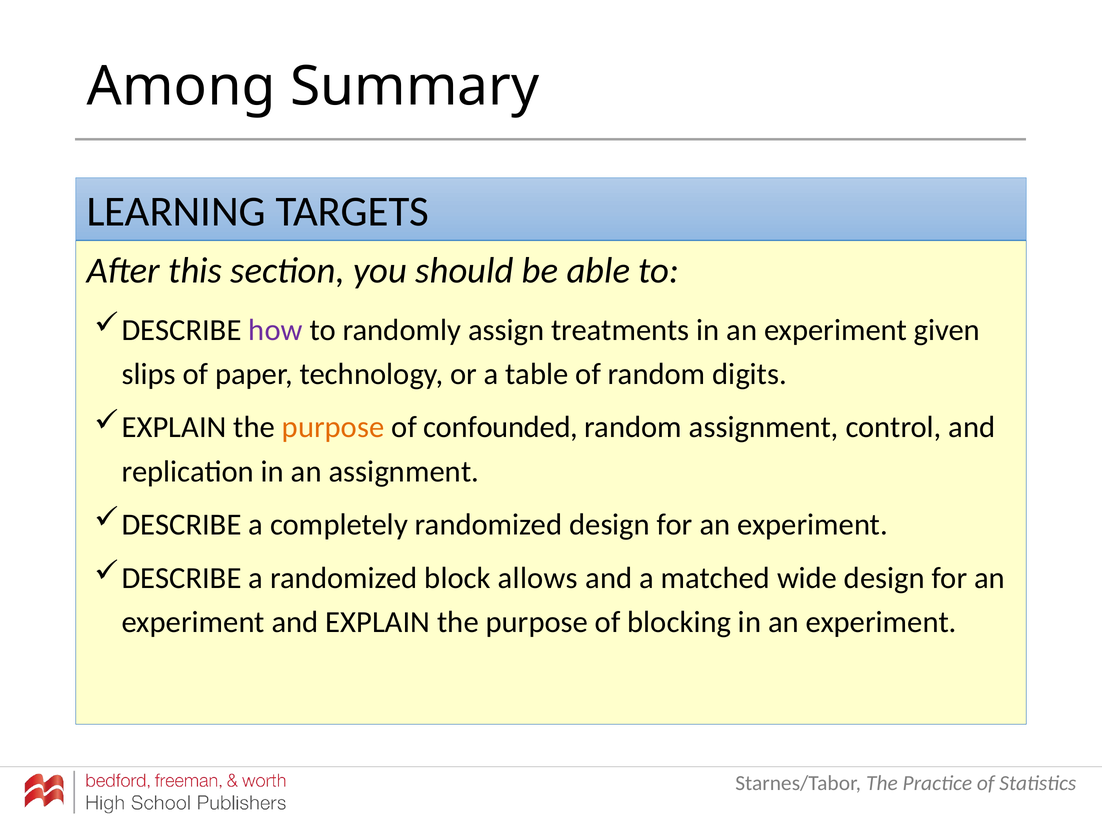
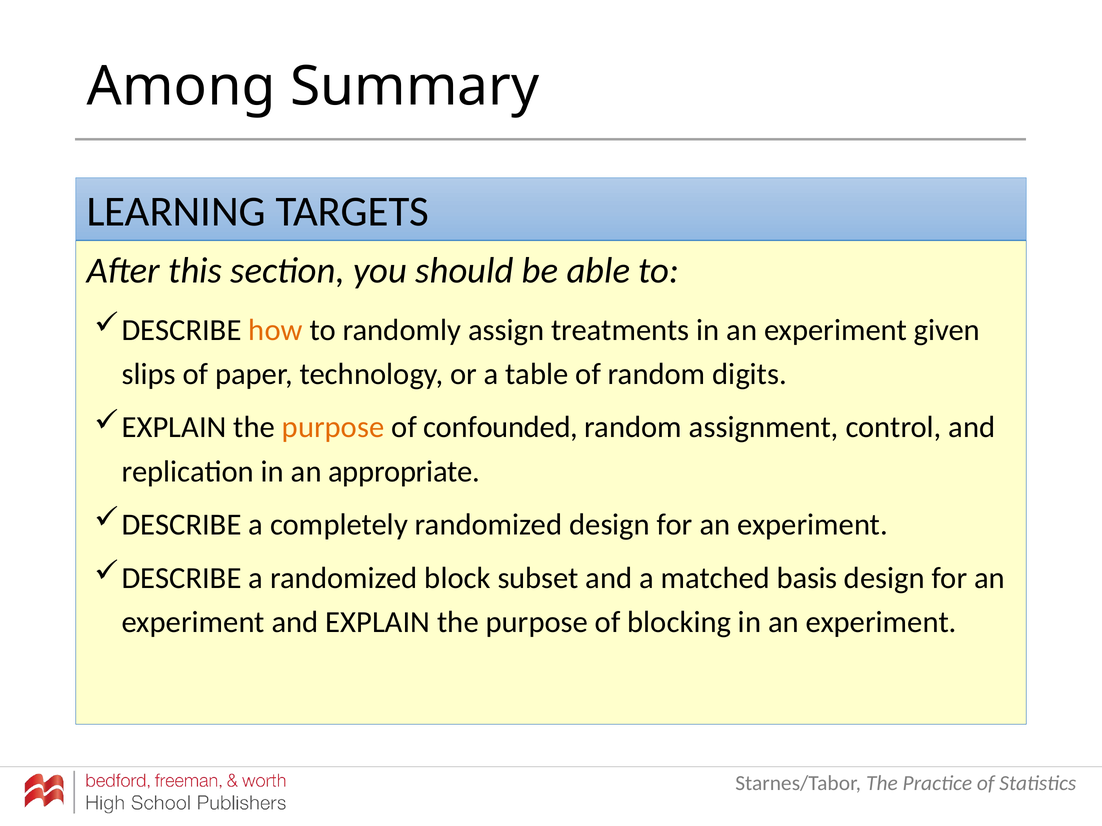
how colour: purple -> orange
an assignment: assignment -> appropriate
allows: allows -> subset
wide: wide -> basis
